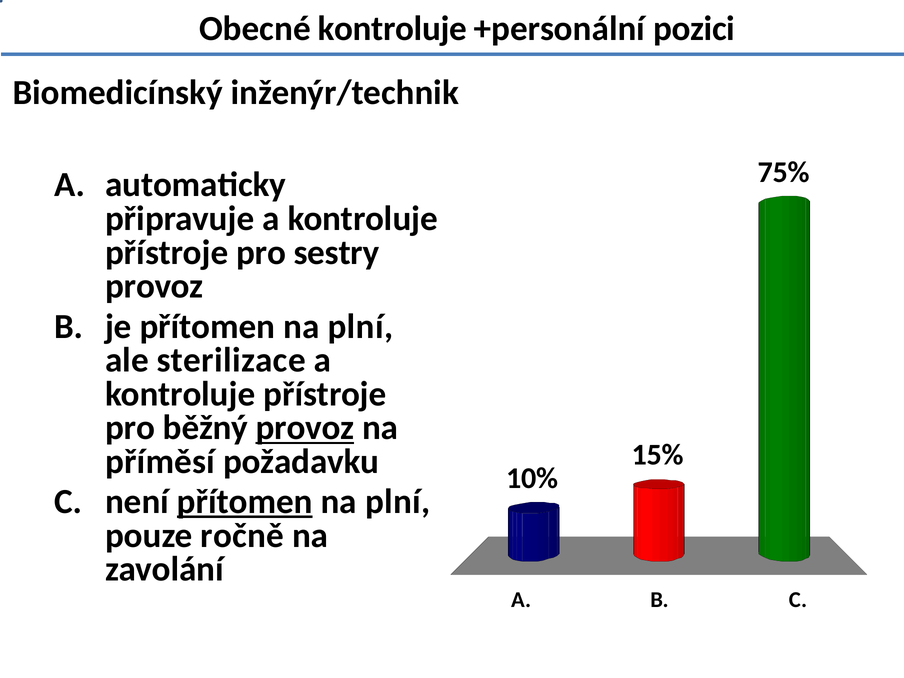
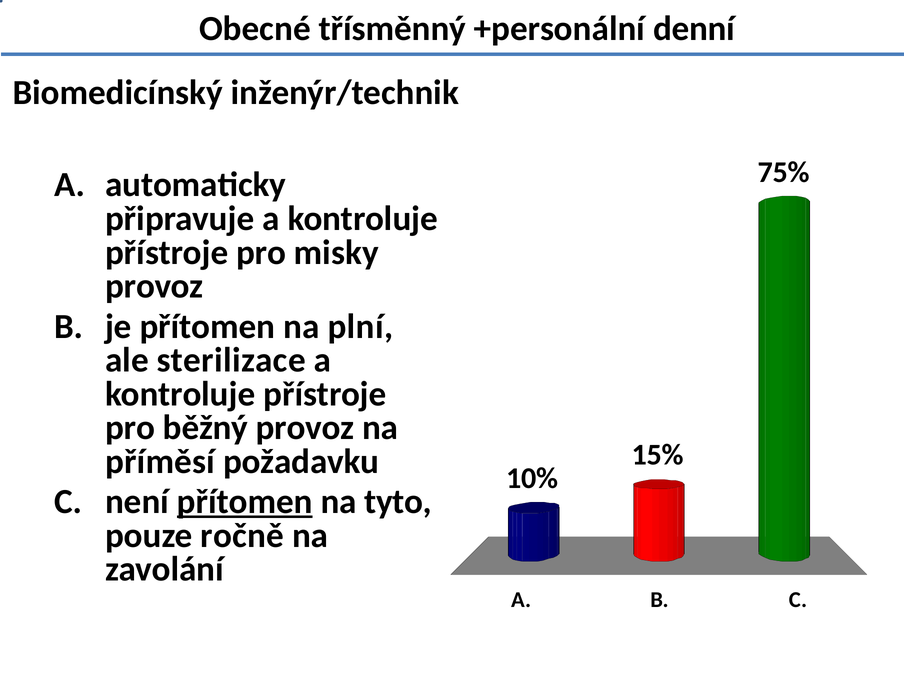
Obecné kontroluje: kontroluje -> třísměnný
pozici: pozici -> denní
sestry: sestry -> misky
provoz at (305, 428) underline: present -> none
plní at (398, 502): plní -> tyto
